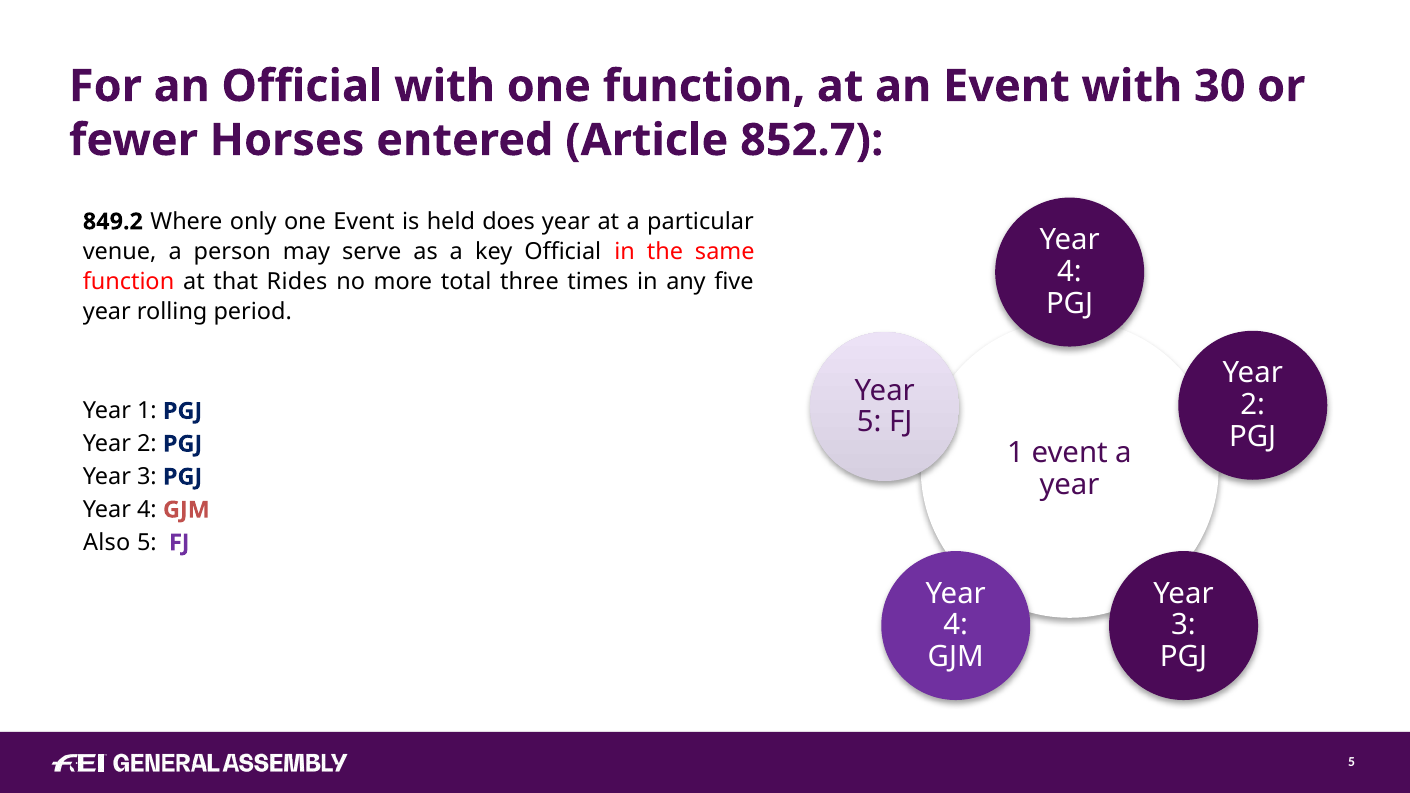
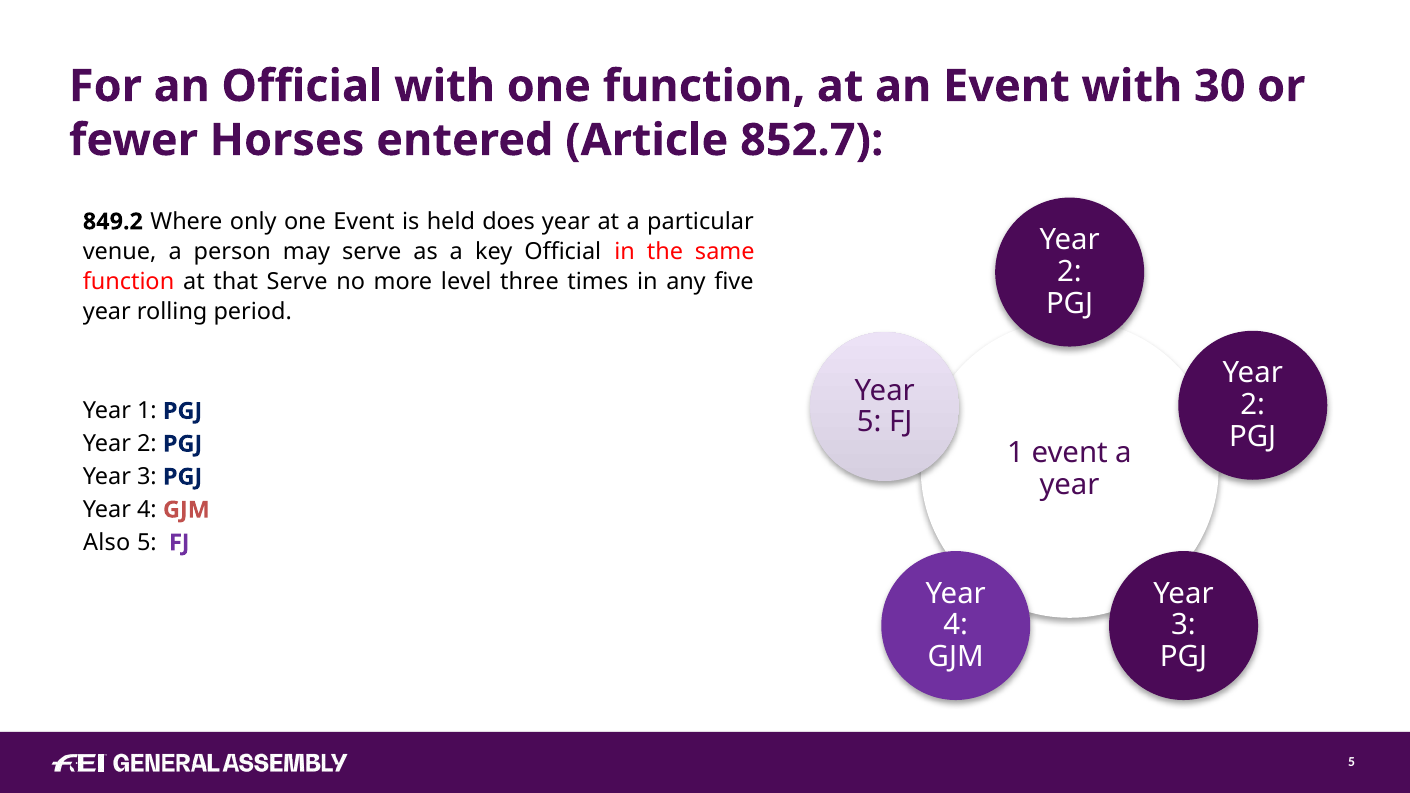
4 at (1070, 272): 4 -> 2
that Rides: Rides -> Serve
total: total -> level
